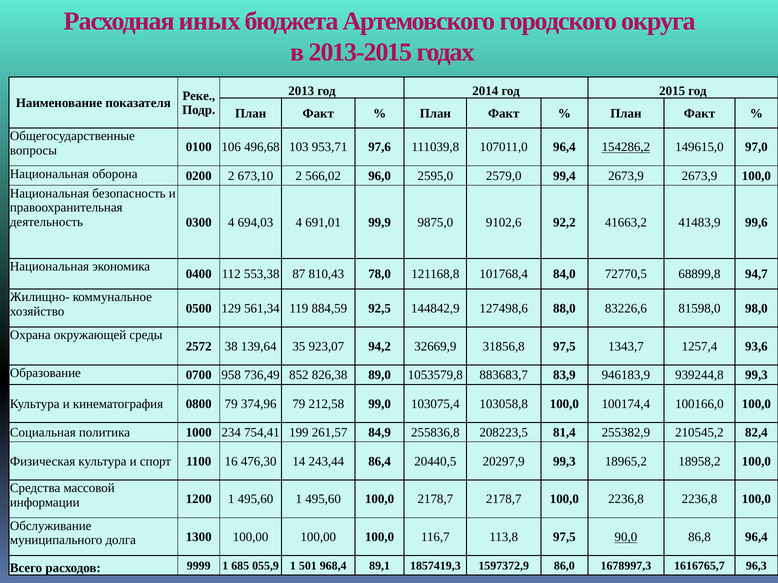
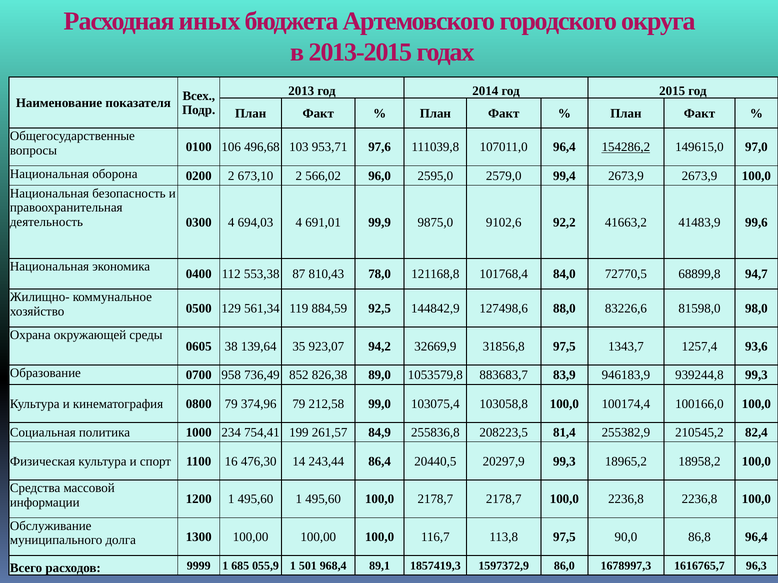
Реке: Реке -> Всех
2572: 2572 -> 0605
90,0 underline: present -> none
